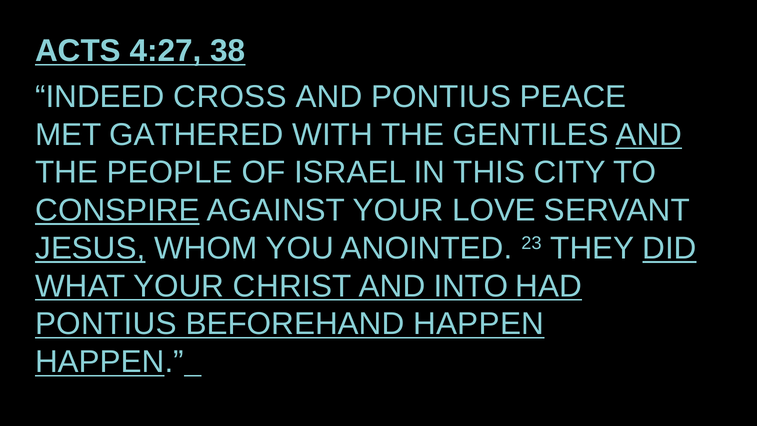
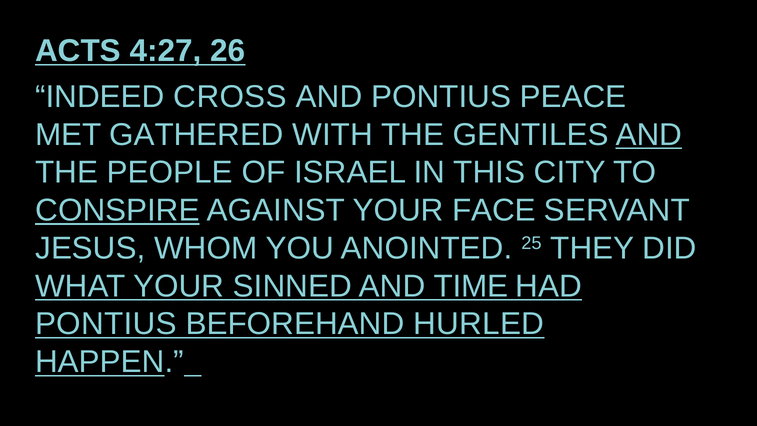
38: 38 -> 26
LOVE: LOVE -> FACE
JESUS underline: present -> none
23: 23 -> 25
DID underline: present -> none
CHRIST: CHRIST -> SINNED
INTO: INTO -> TIME
BEFOREHAND HAPPEN: HAPPEN -> HURLED
